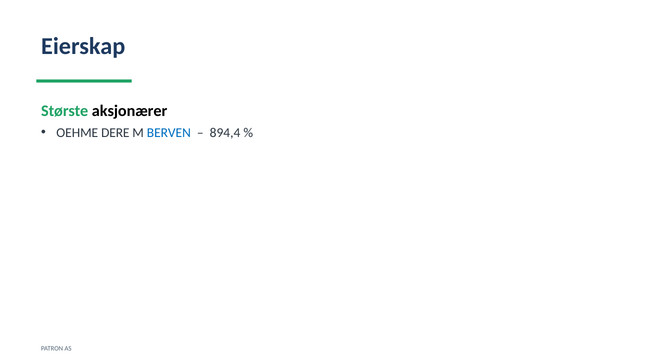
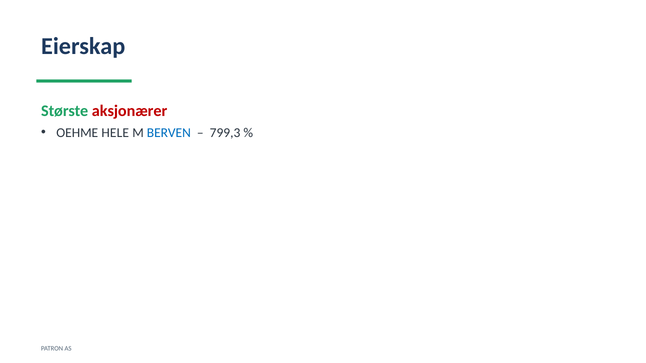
aksjonærer colour: black -> red
DERE: DERE -> HELE
894,4: 894,4 -> 799,3
